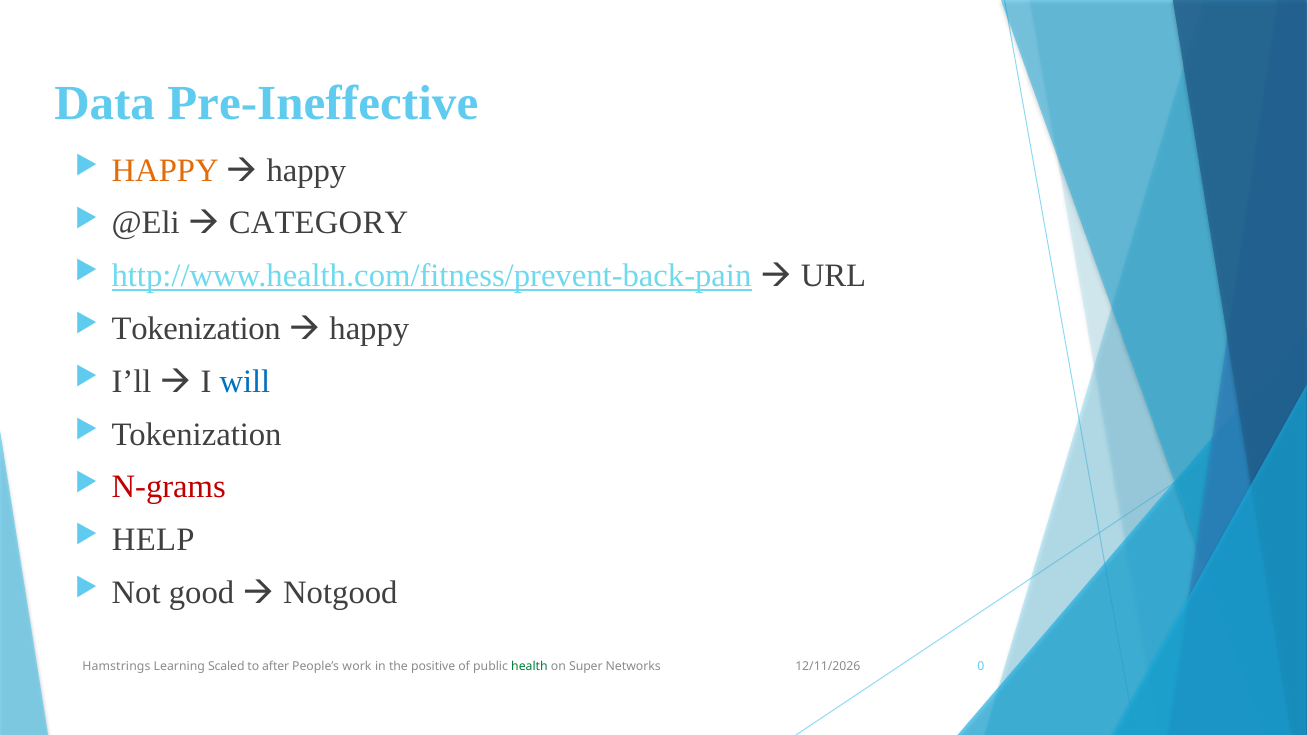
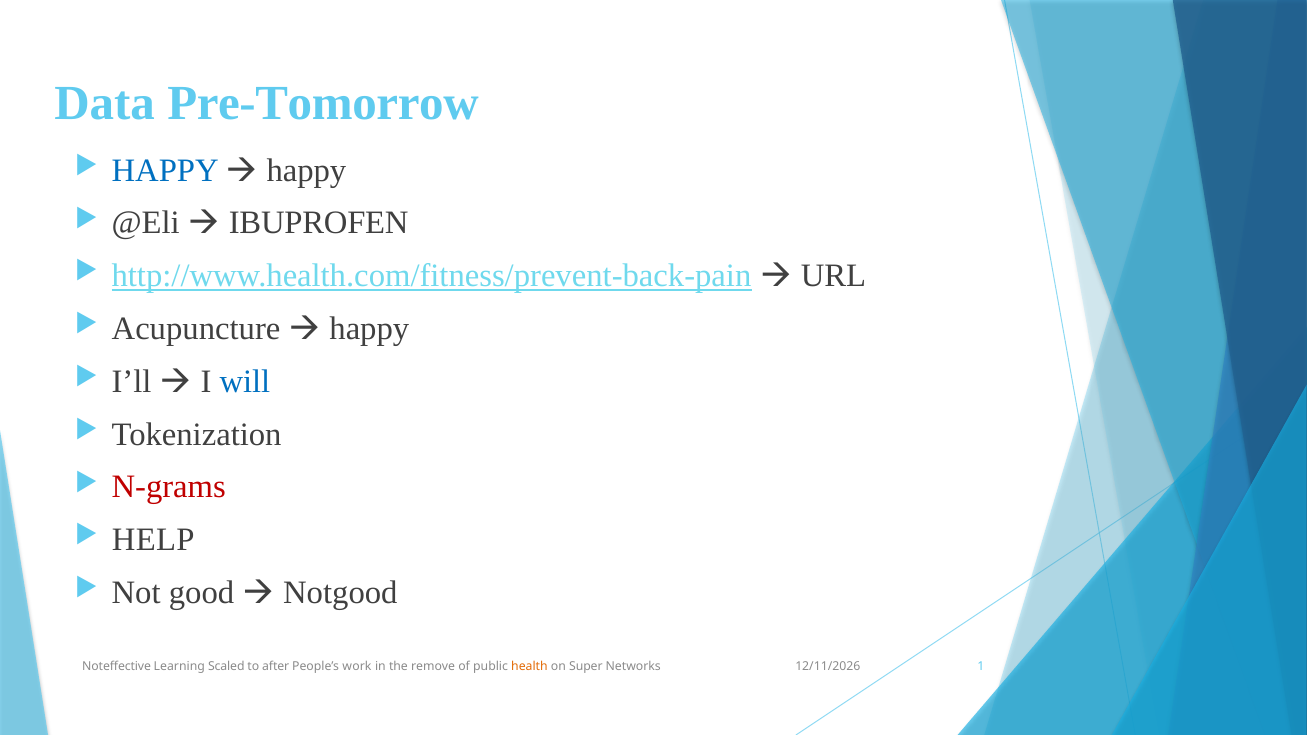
Pre-Ineffective: Pre-Ineffective -> Pre-Tomorrow
HAPPY at (165, 170) colour: orange -> blue
CATEGORY: CATEGORY -> IBUPROFEN
Tokenization at (196, 329): Tokenization -> Acupuncture
Hamstrings: Hamstrings -> Noteffective
positive: positive -> remove
health colour: green -> orange
0: 0 -> 1
